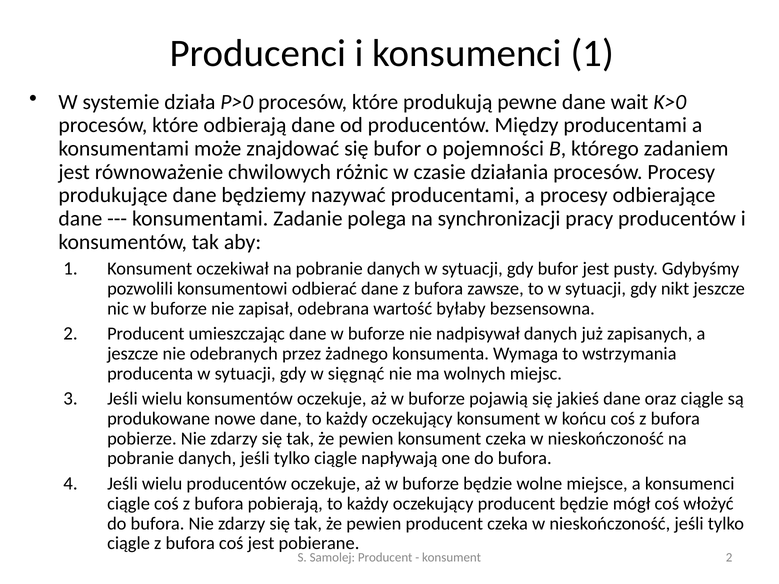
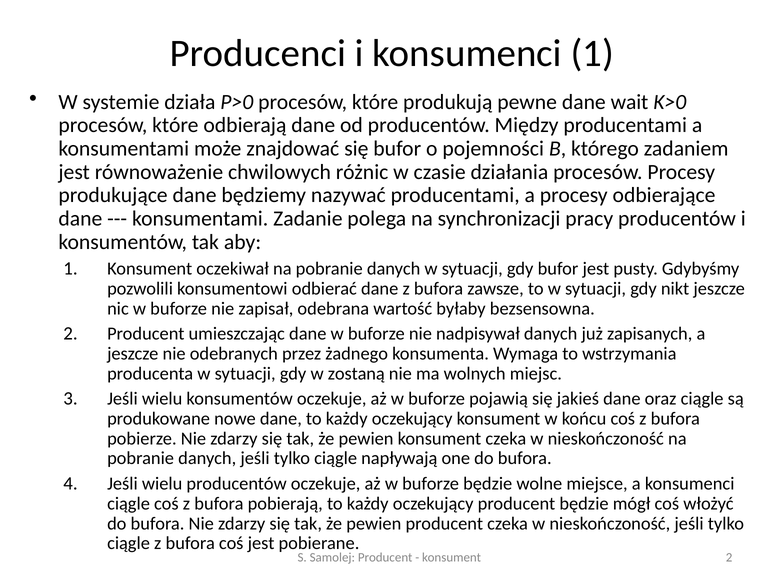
sięgnąć: sięgnąć -> zostaną
